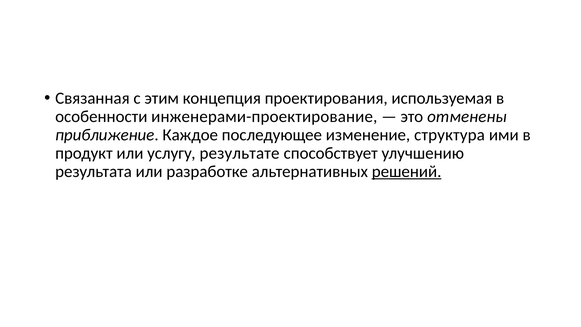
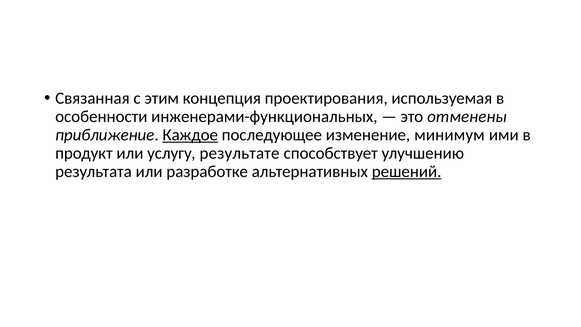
инженерами-проектирование: инженерами-проектирование -> инженерами-функциональных
Каждое underline: none -> present
структура: структура -> минимум
